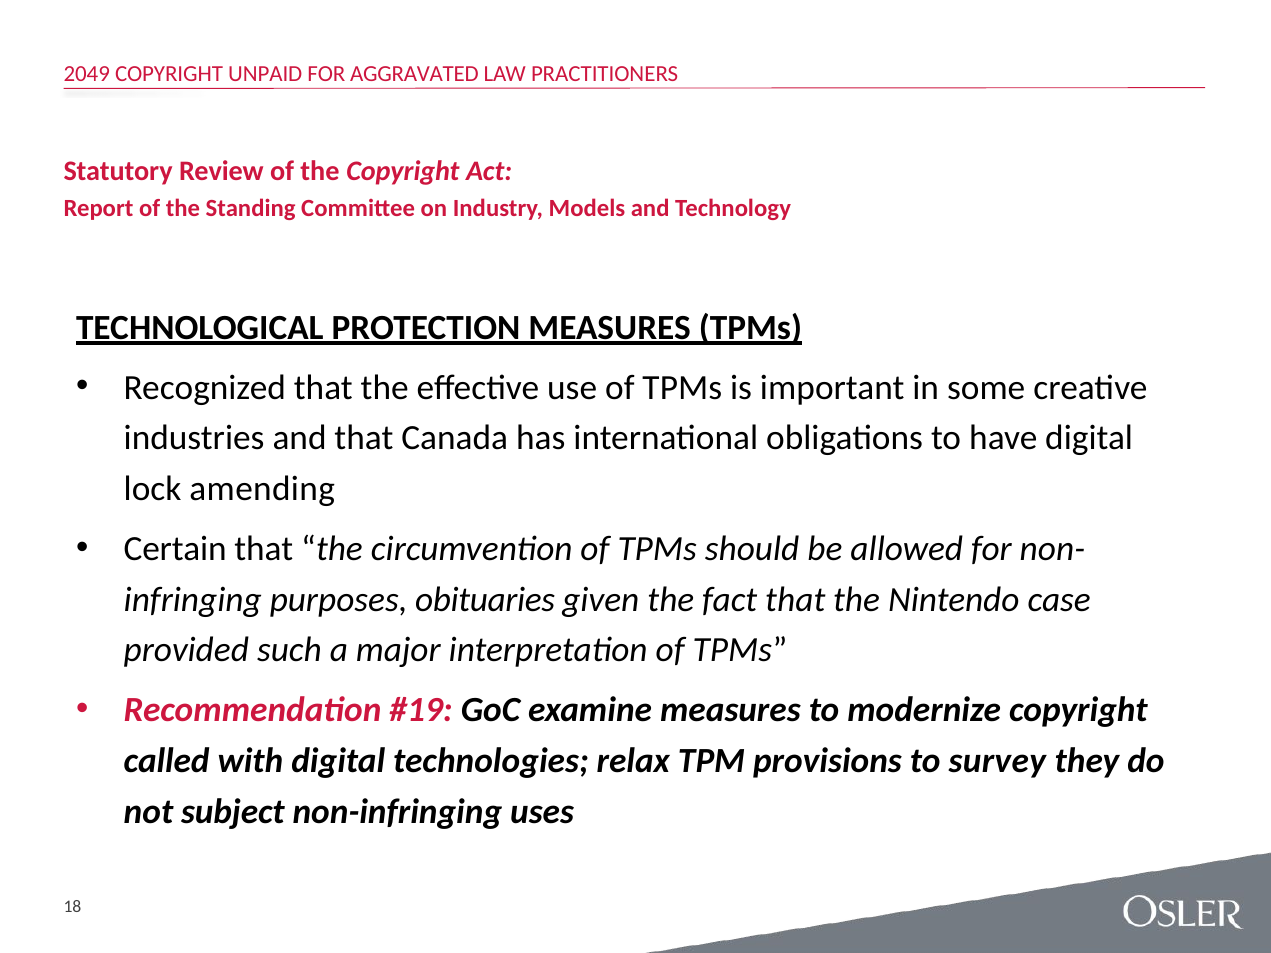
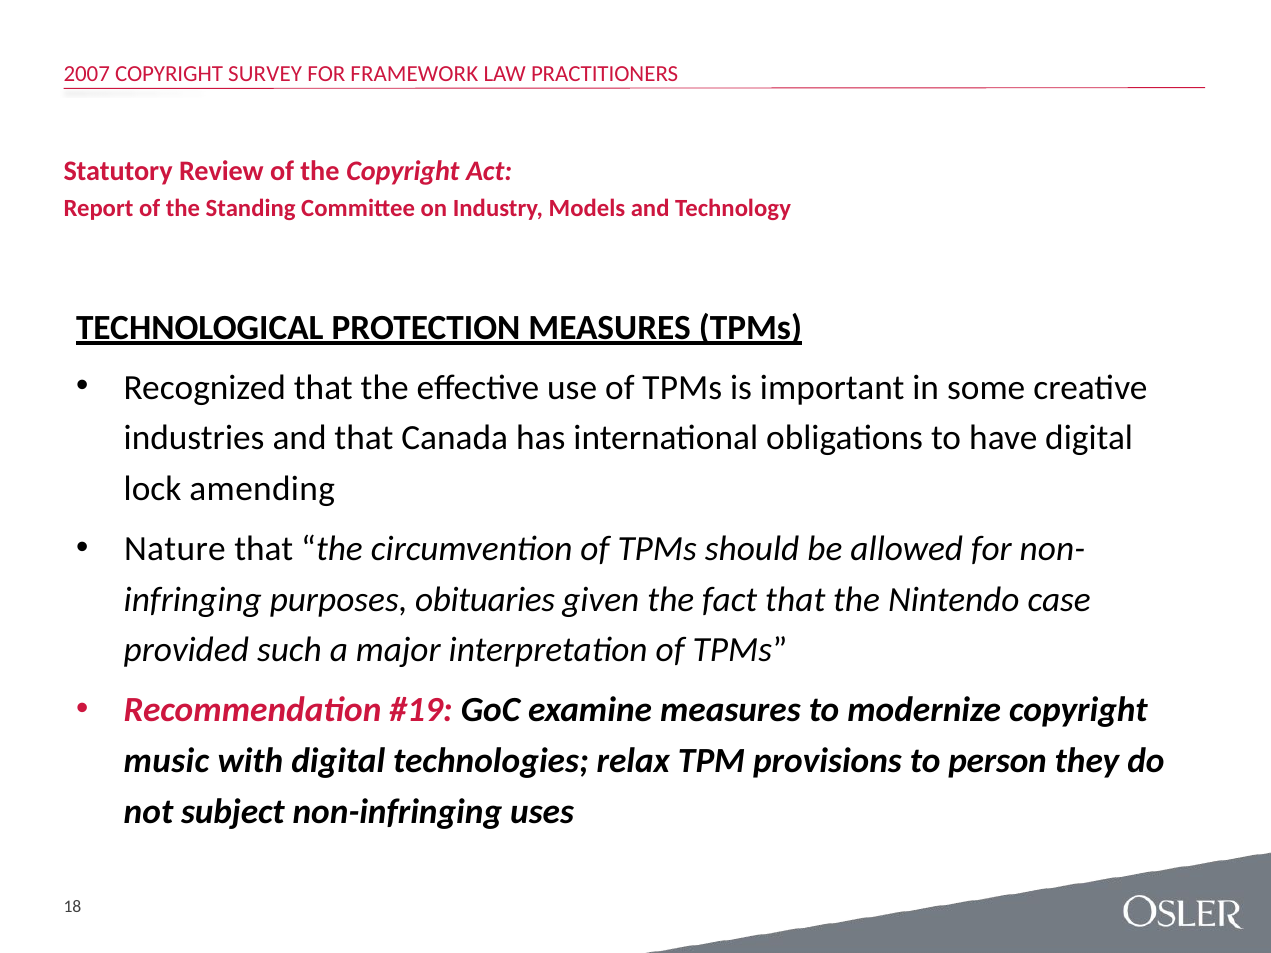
2049: 2049 -> 2007
UNPAID: UNPAID -> SURVEY
AGGRAVATED: AGGRAVATED -> FRAMEWORK
Certain: Certain -> Nature
called: called -> music
survey: survey -> person
